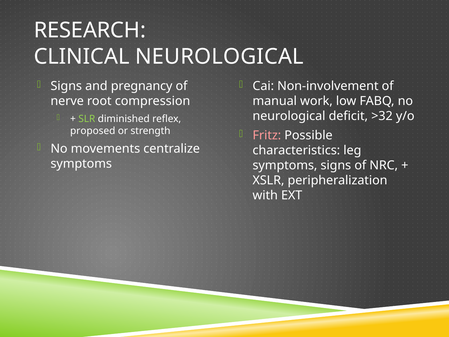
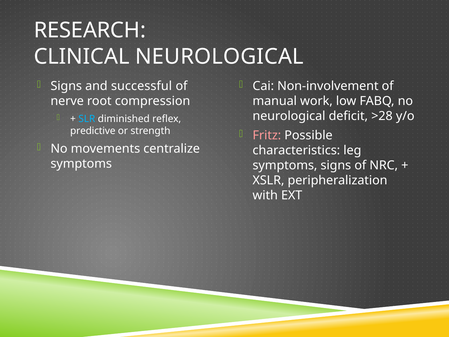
pregnancy: pregnancy -> successful
>32: >32 -> >28
SLR colour: light green -> light blue
proposed: proposed -> predictive
